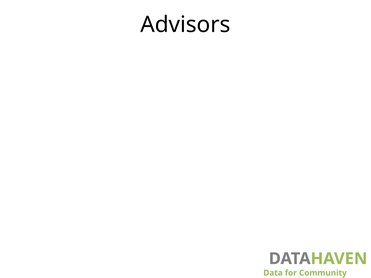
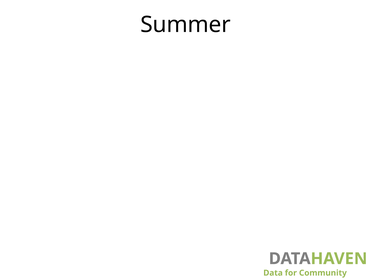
Advisors: Advisors -> Summer
